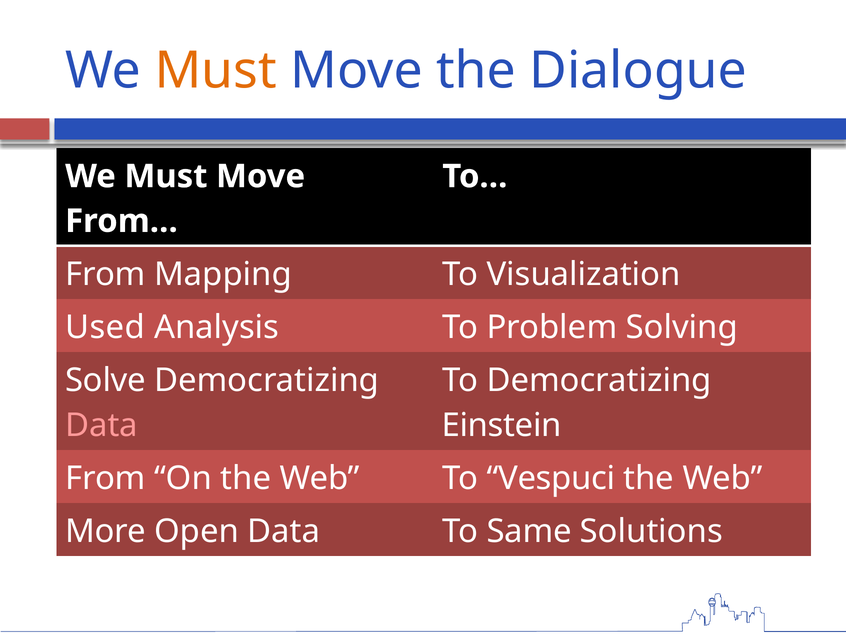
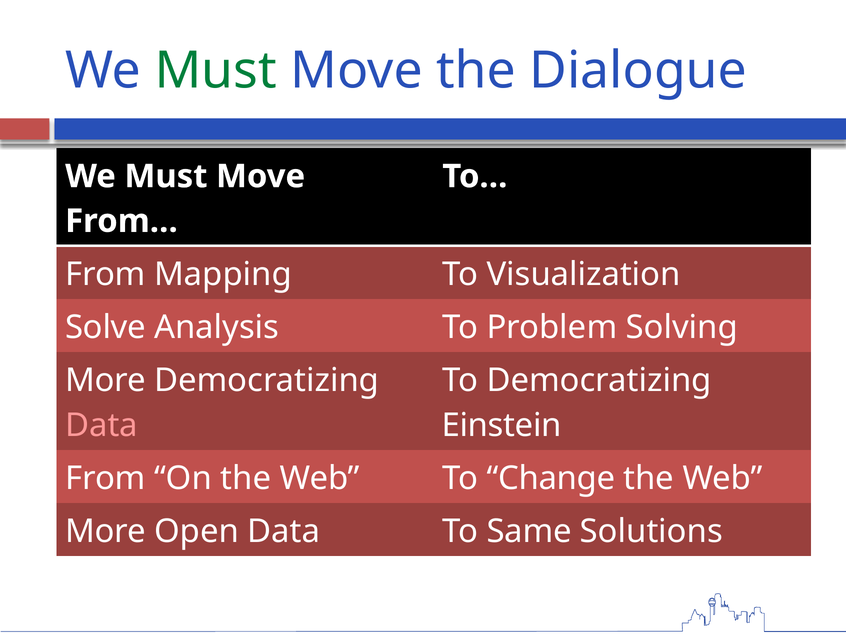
Must at (216, 71) colour: orange -> green
Used: Used -> Solve
Solve at (106, 381): Solve -> More
Vespuci: Vespuci -> Change
